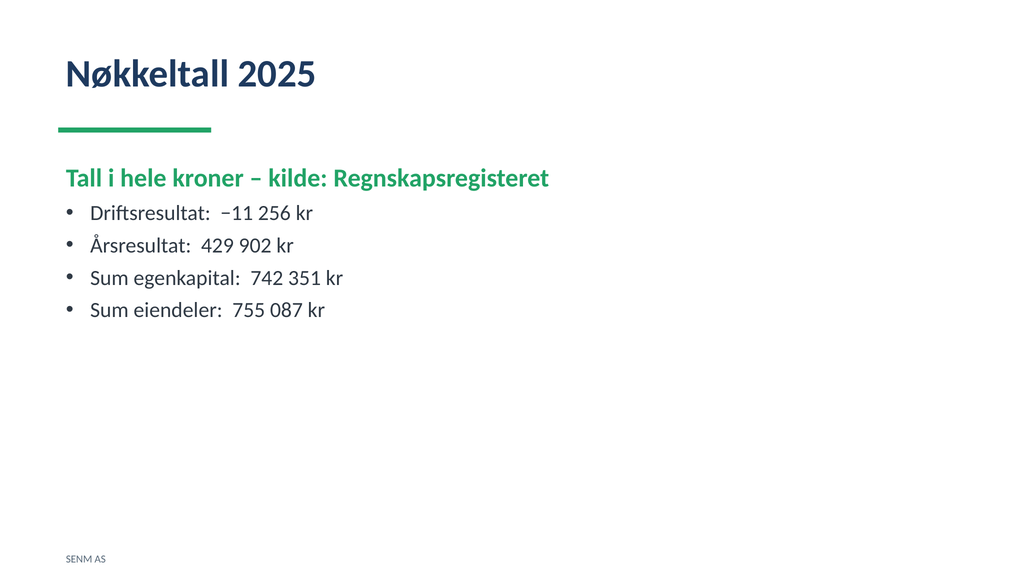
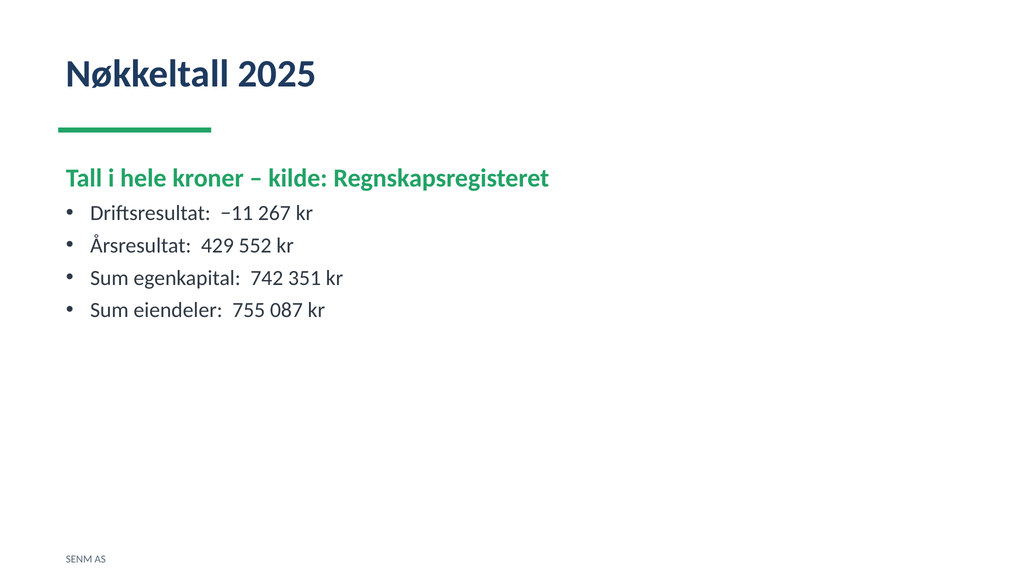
256: 256 -> 267
902: 902 -> 552
